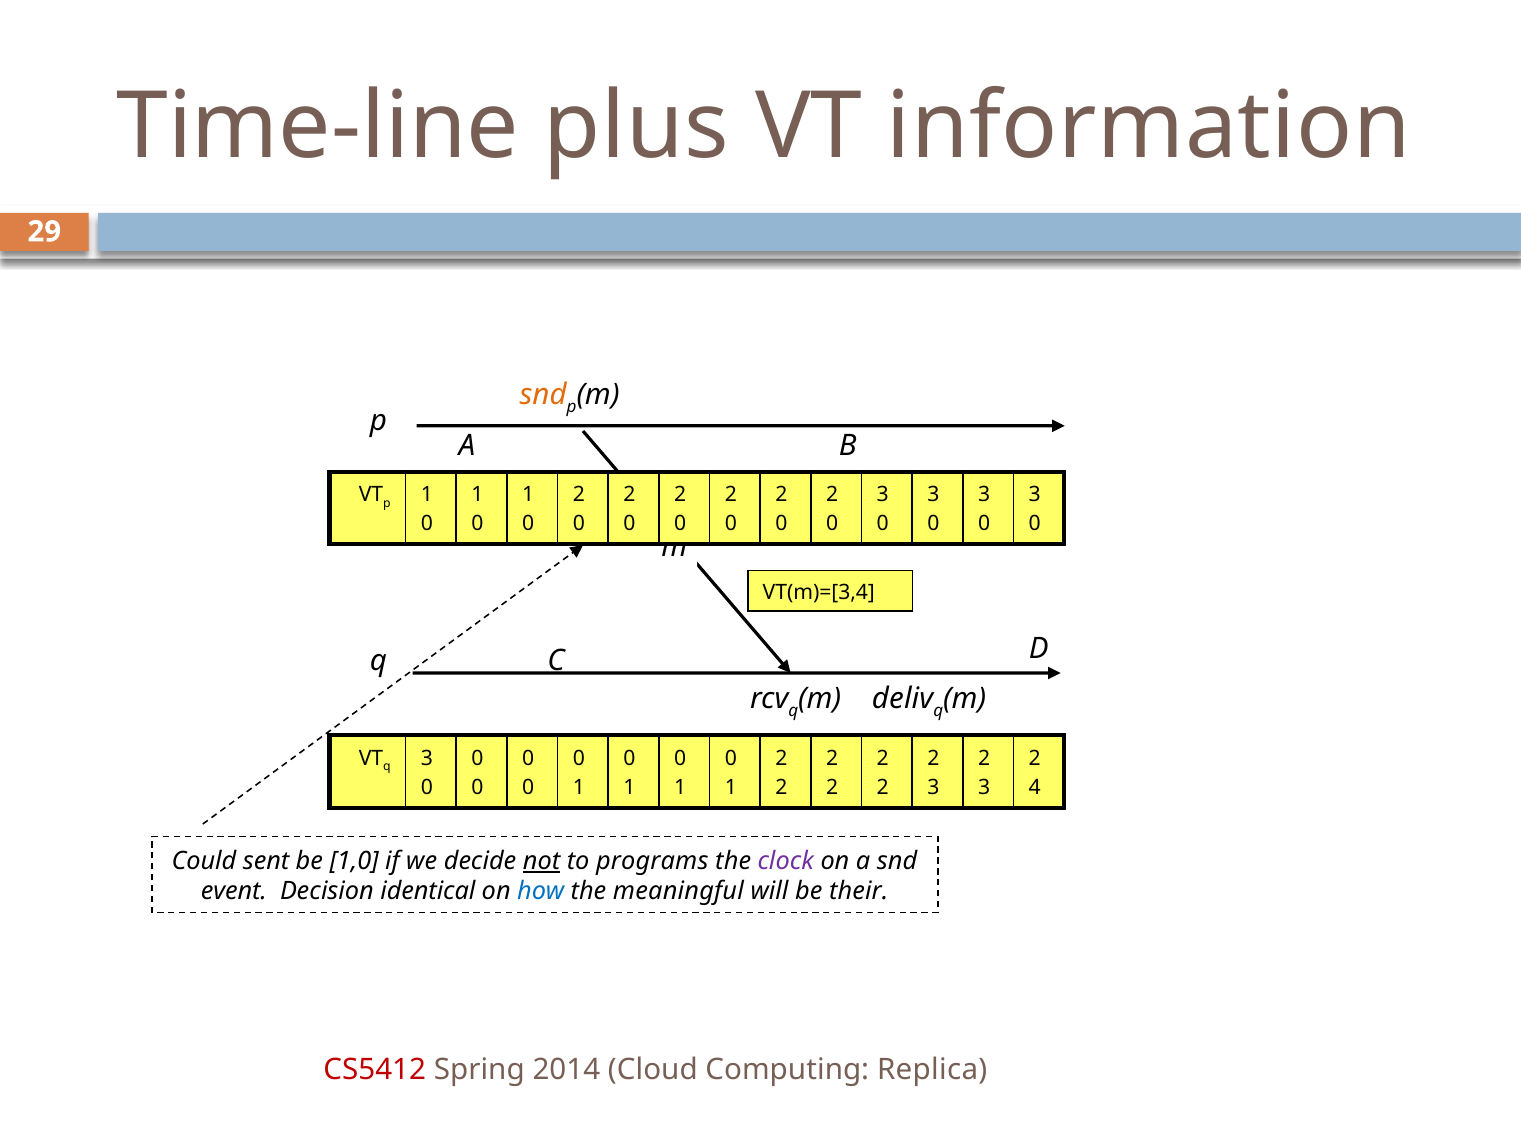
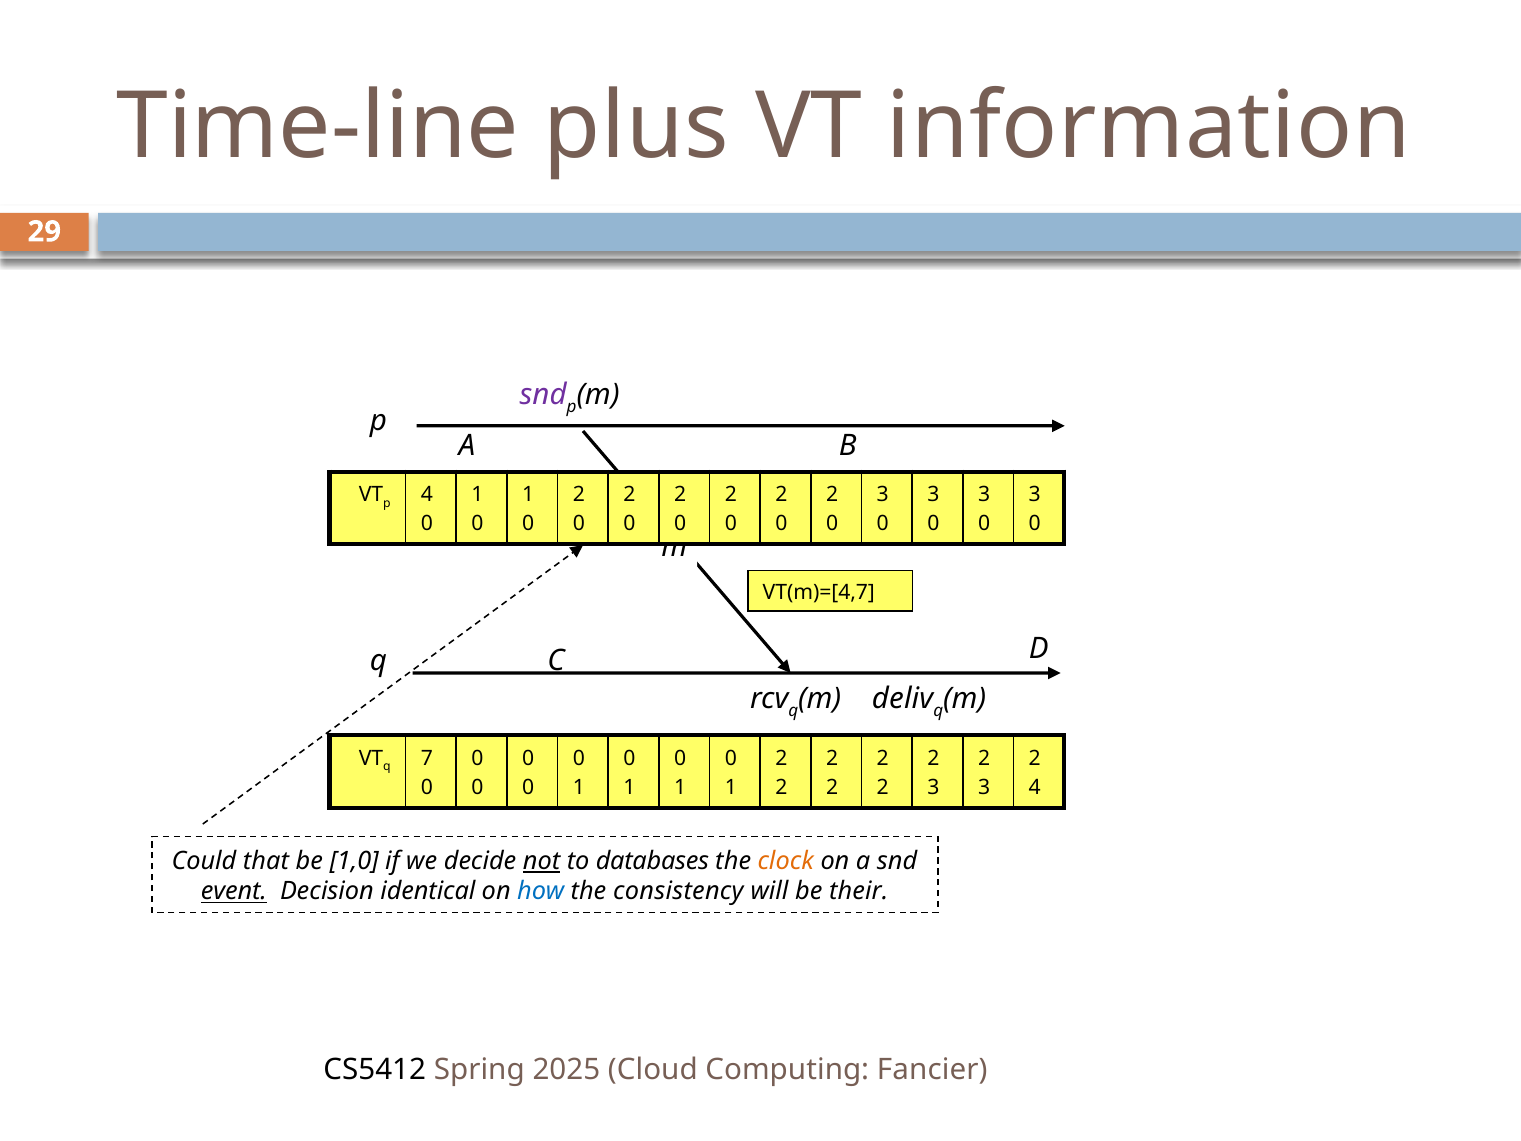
snd at (543, 395) colour: orange -> purple
p 1: 1 -> 4
VT(m)=[3,4: VT(m)=[3,4 -> VT(m)=[4,7
q 3: 3 -> 7
sent: sent -> that
programs: programs -> databases
clock colour: purple -> orange
event underline: none -> present
meaningful: meaningful -> consistency
CS5412 colour: red -> black
2014: 2014 -> 2025
Replica: Replica -> Fancier
